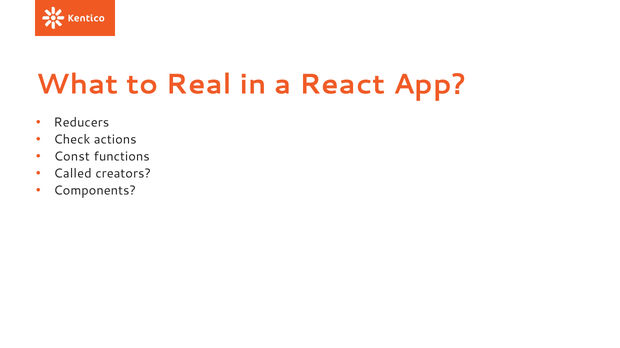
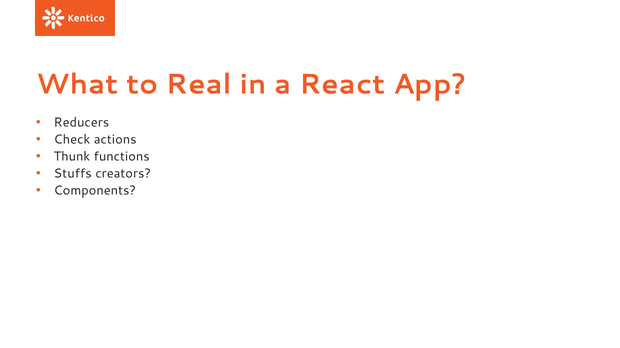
Const: Const -> Thunk
Called: Called -> Stuffs
